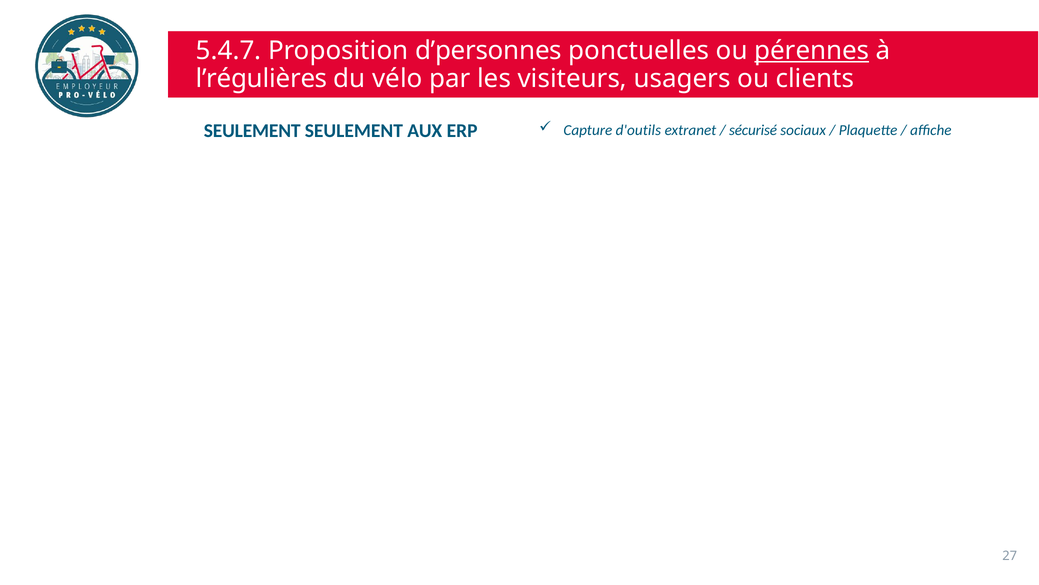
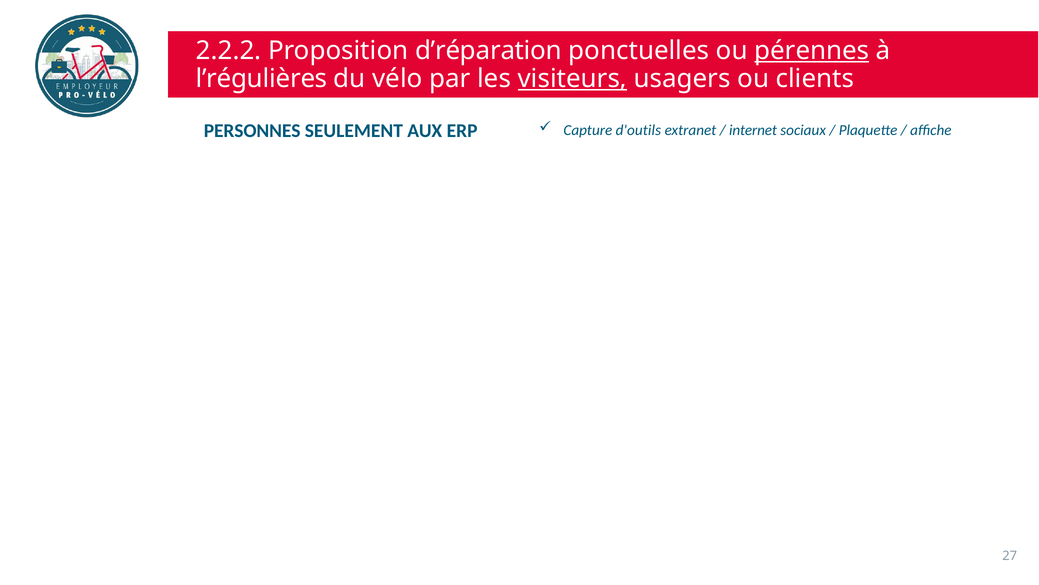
5.4.7: 5.4.7 -> 2.2.2
d’personnes: d’personnes -> d’réparation
visiteurs underline: none -> present
sécurisé: sécurisé -> internet
SEULEMENT at (252, 130): SEULEMENT -> PERSONNES
